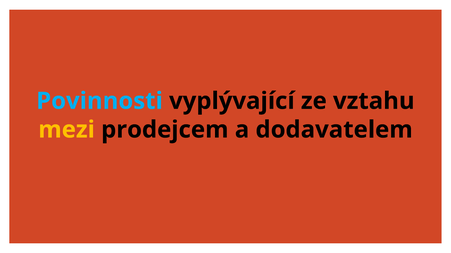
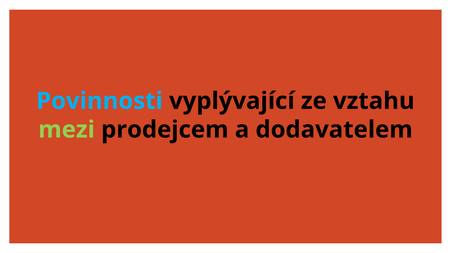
mezi colour: yellow -> light green
